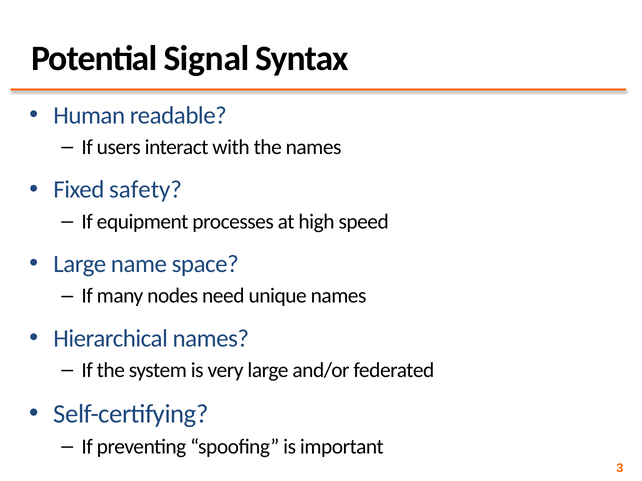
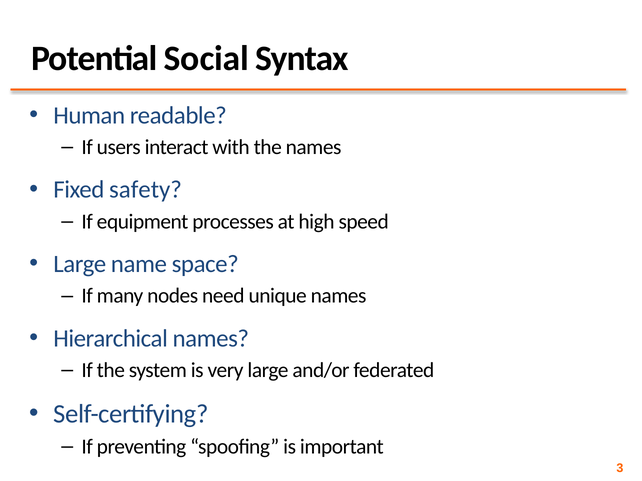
Signal: Signal -> Social
